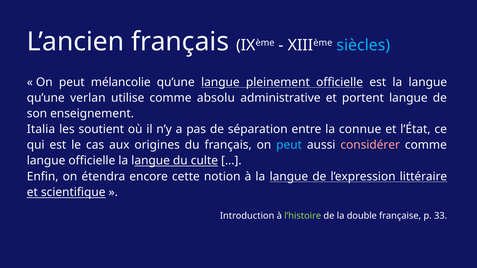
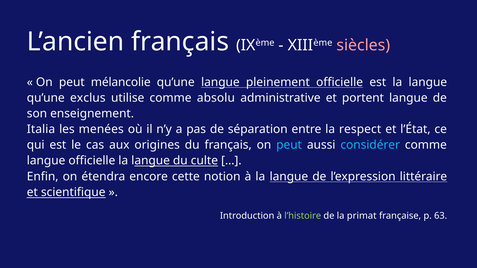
siècles colour: light blue -> pink
verlan: verlan -> exclus
soutient: soutient -> menées
connue: connue -> respect
considérer colour: pink -> light blue
double: double -> primat
33: 33 -> 63
